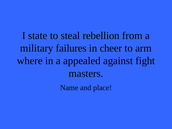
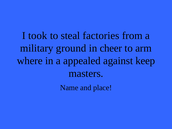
state: state -> took
rebellion: rebellion -> factories
failures: failures -> ground
fight: fight -> keep
